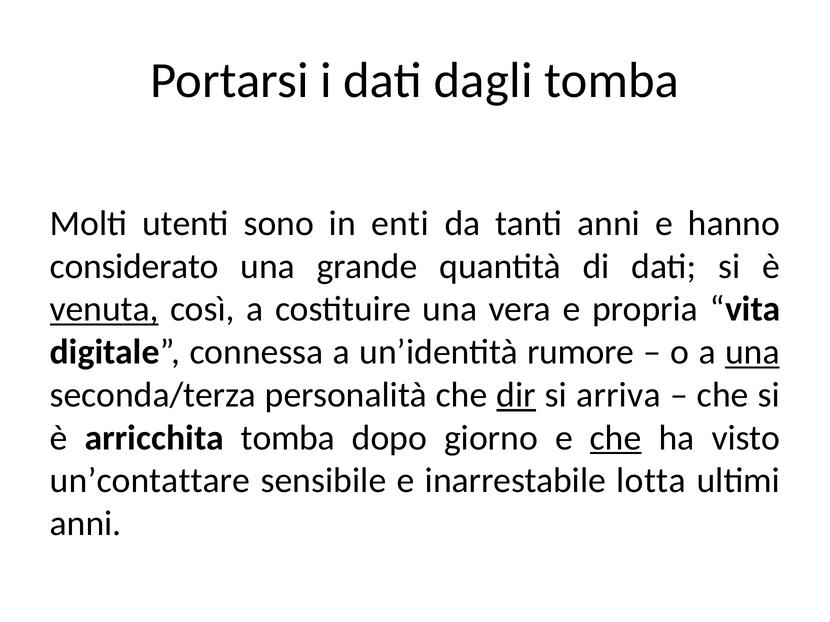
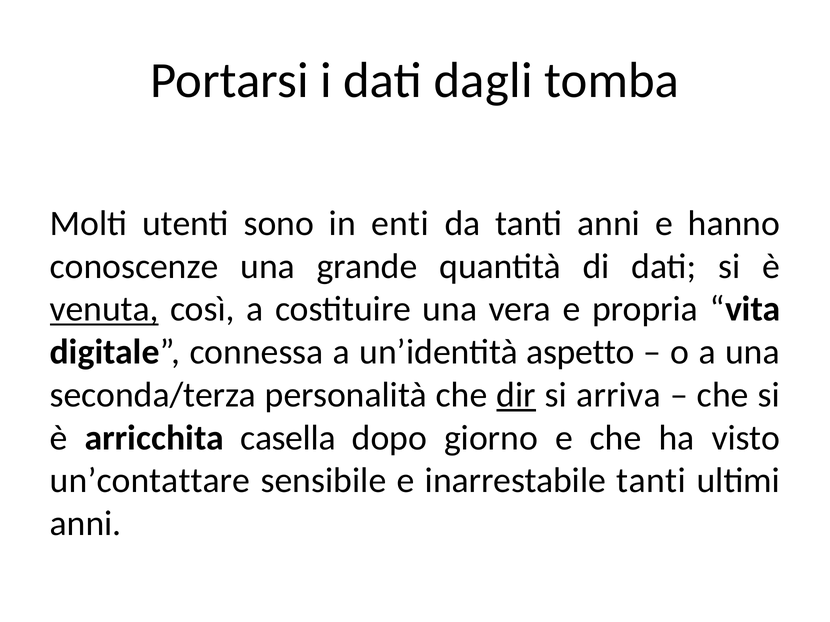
considerato: considerato -> conoscenze
rumore: rumore -> aspetto
una at (752, 352) underline: present -> none
arricchita tomba: tomba -> casella
che at (616, 438) underline: present -> none
inarrestabile lotta: lotta -> tanti
